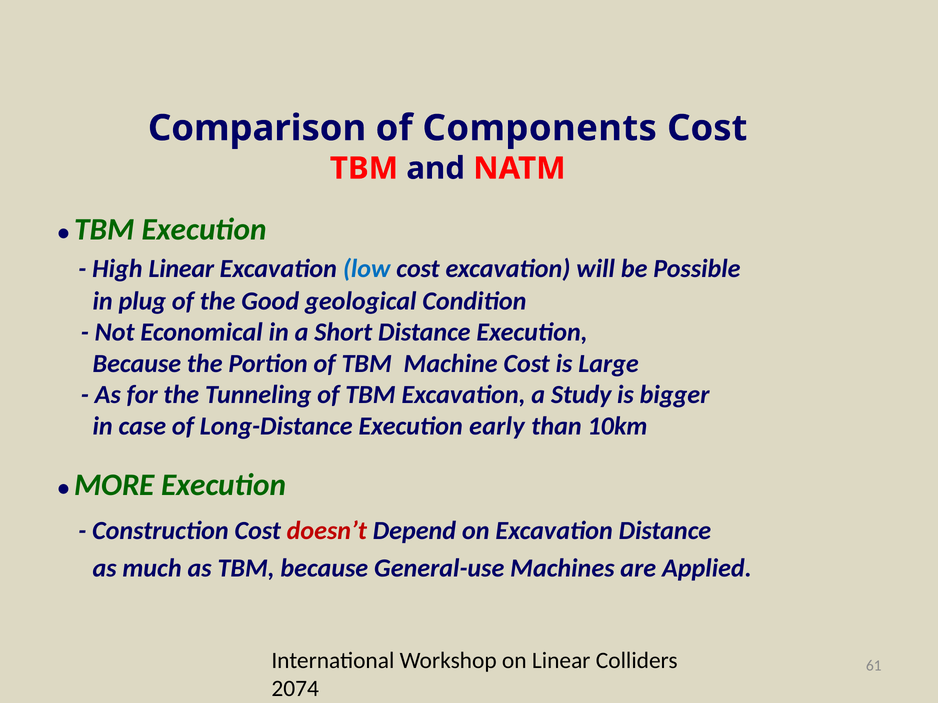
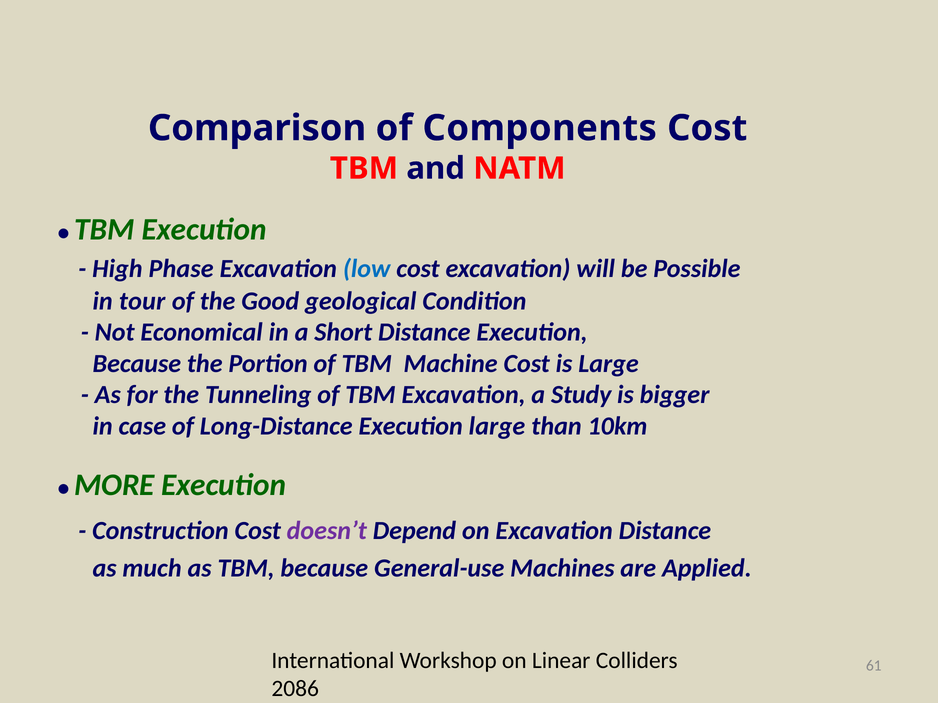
High Linear: Linear -> Phase
plug: plug -> tour
Execution early: early -> large
doesn’t colour: red -> purple
2074: 2074 -> 2086
